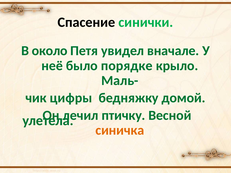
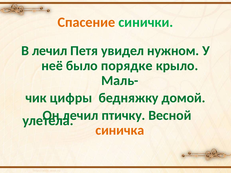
Спасение colour: black -> orange
В около: около -> лечил
вначале: вначале -> нужном
